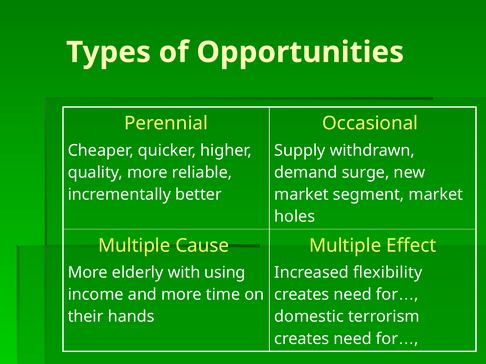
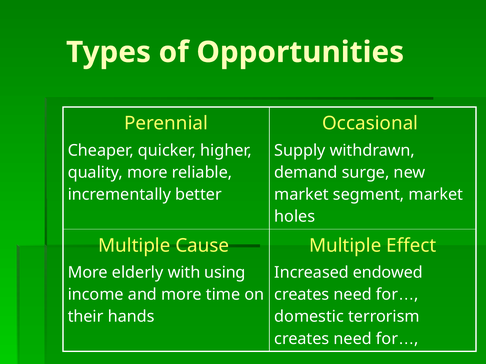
flexibility: flexibility -> endowed
